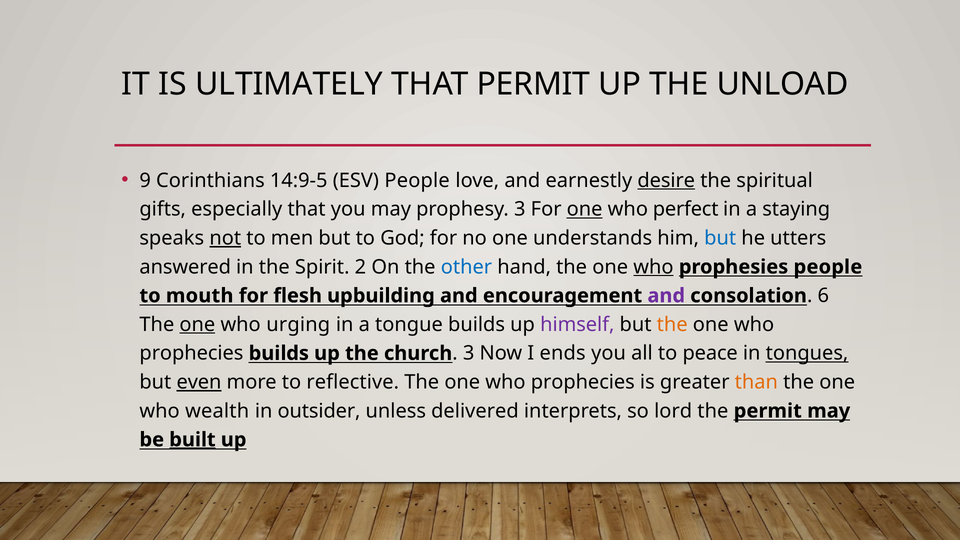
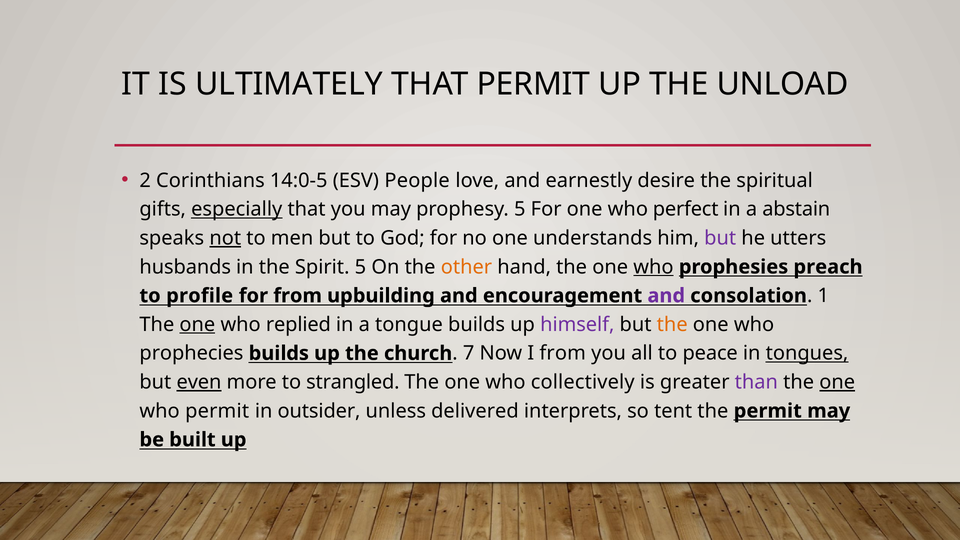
9: 9 -> 2
14:9-5: 14:9-5 -> 14:0-5
desire underline: present -> none
especially underline: none -> present
prophesy 3: 3 -> 5
one at (585, 209) underline: present -> none
staying: staying -> abstain
but at (720, 238) colour: blue -> purple
answered: answered -> husbands
Spirit 2: 2 -> 5
other colour: blue -> orange
prophesies people: people -> preach
mouth: mouth -> profile
for flesh: flesh -> from
6: 6 -> 1
urging: urging -> replied
3 at (469, 353): 3 -> 7
I ends: ends -> from
reflective: reflective -> strangled
prophecies at (583, 382): prophecies -> collectively
than colour: orange -> purple
one at (837, 382) underline: none -> present
who wealth: wealth -> permit
lord: lord -> tent
built underline: present -> none
